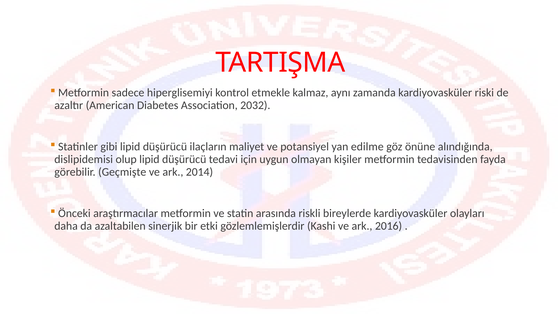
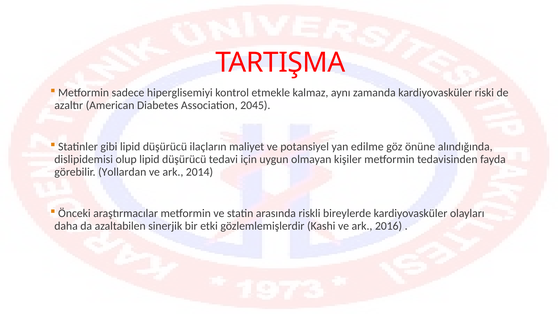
2032: 2032 -> 2045
Geçmişte: Geçmişte -> Yollardan
